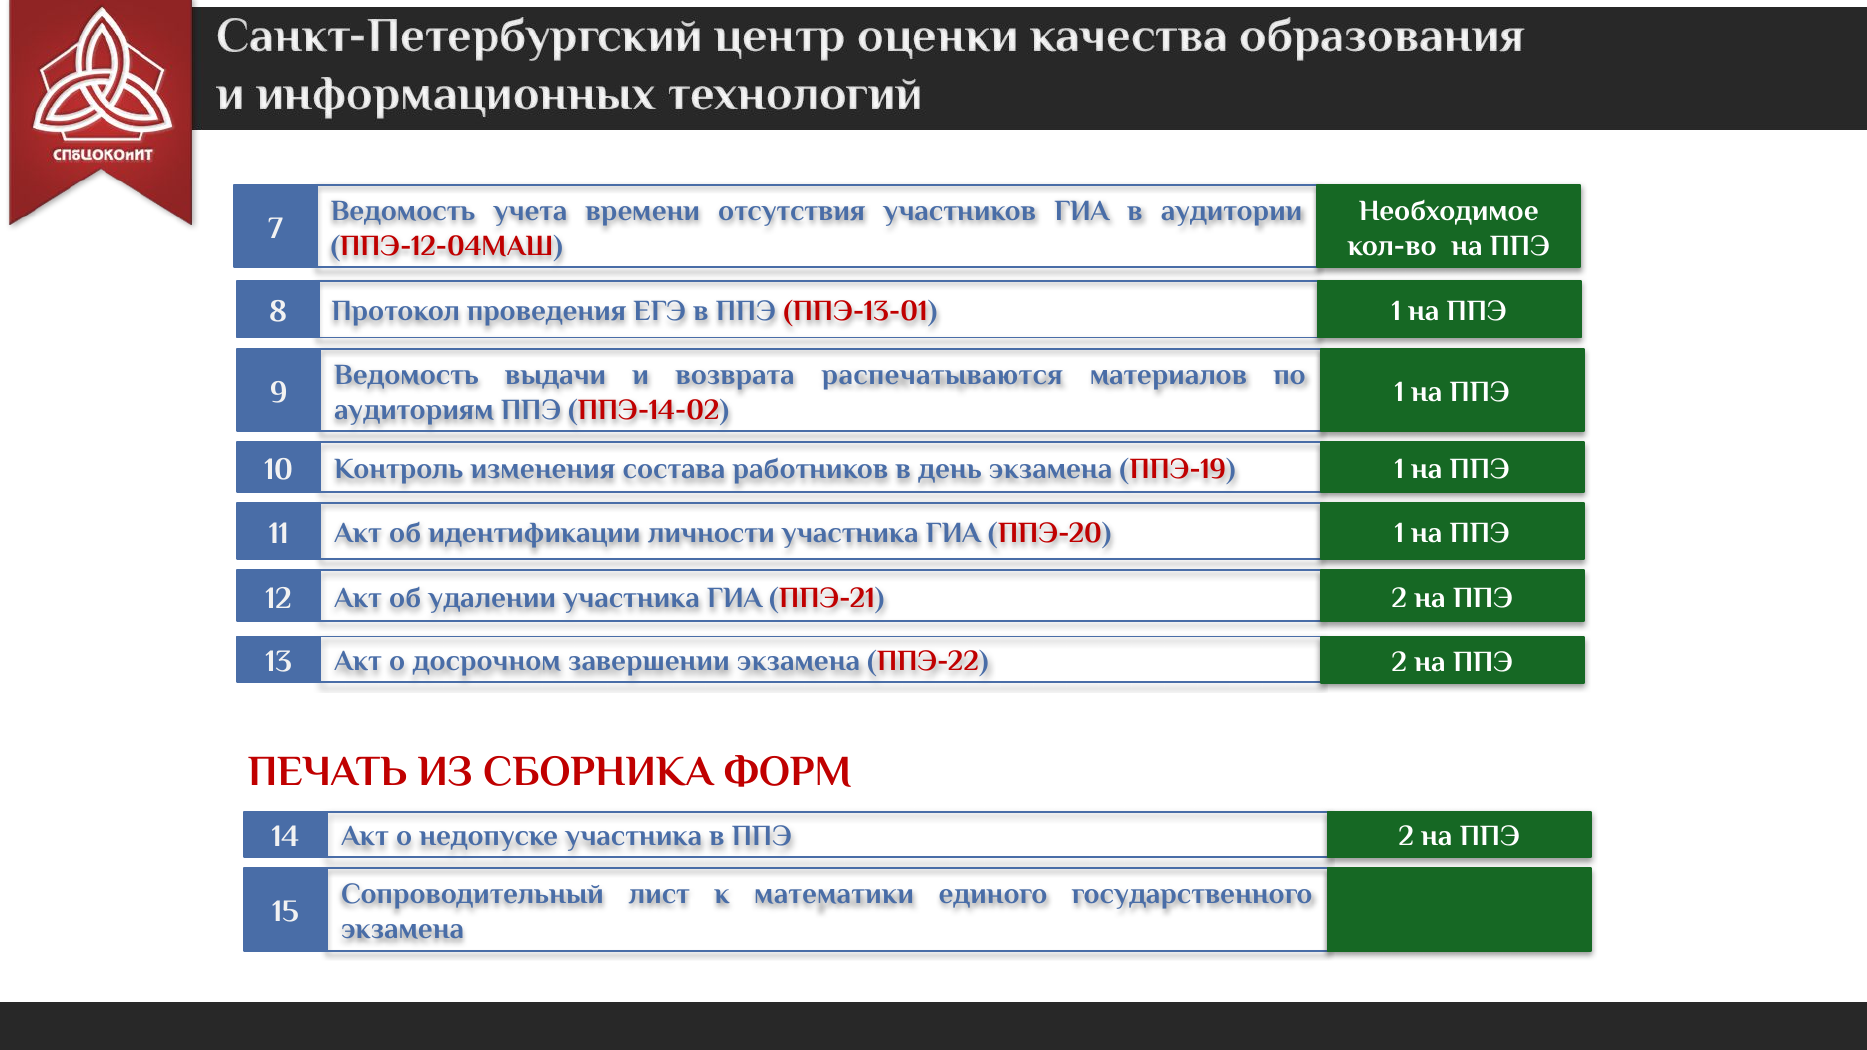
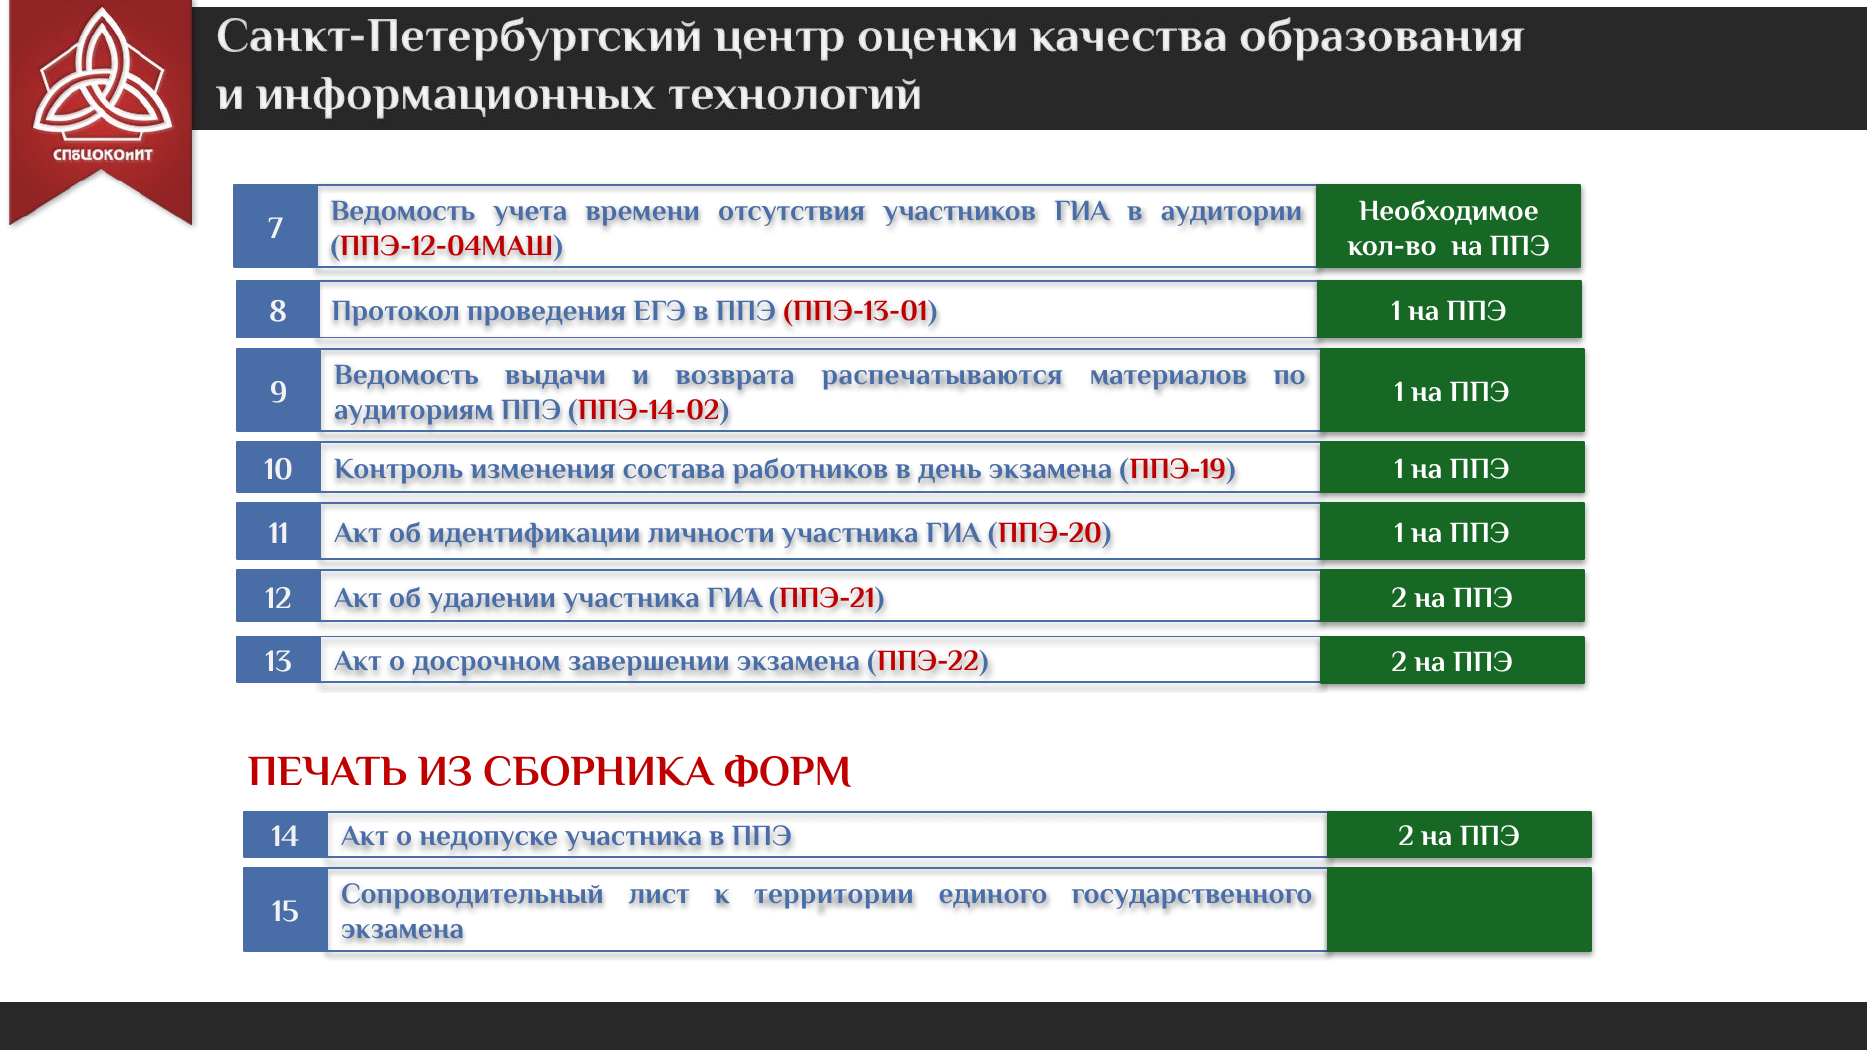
математики: математики -> территории
